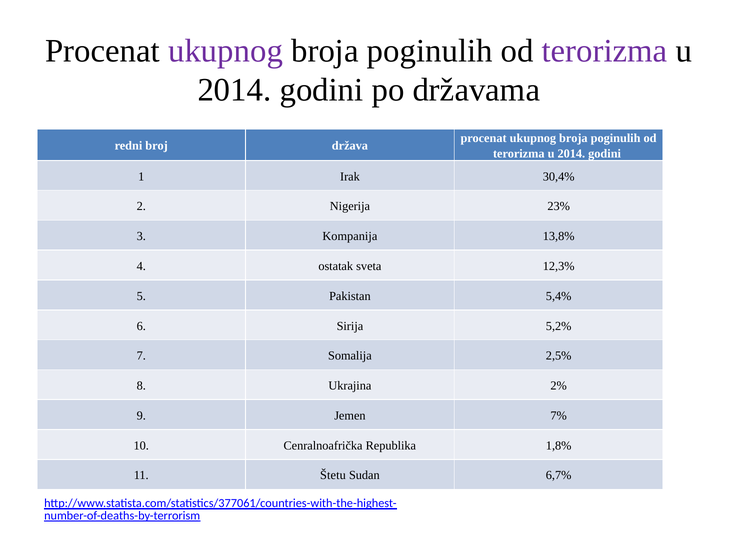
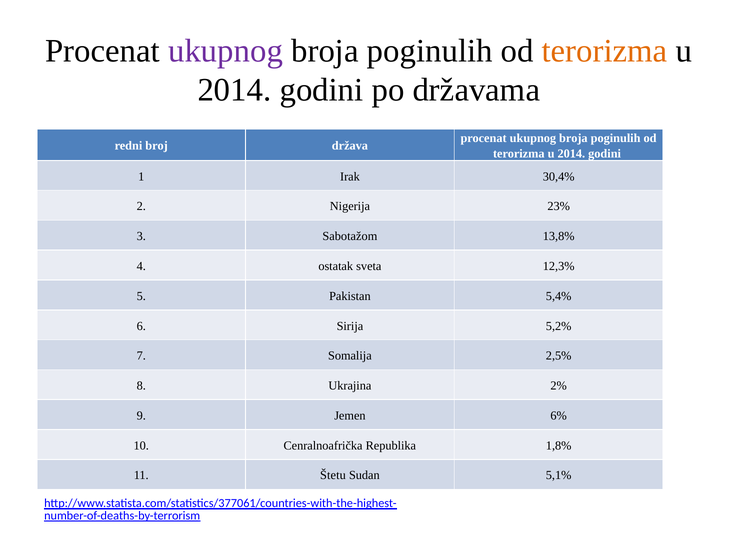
terorizma at (605, 51) colour: purple -> orange
Kompanija: Kompanija -> Sаbоtаžоm
7%: 7% -> 6%
6,7%: 6,7% -> 5,1%
